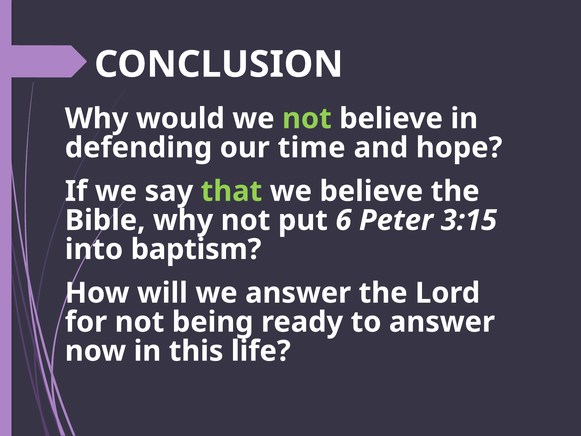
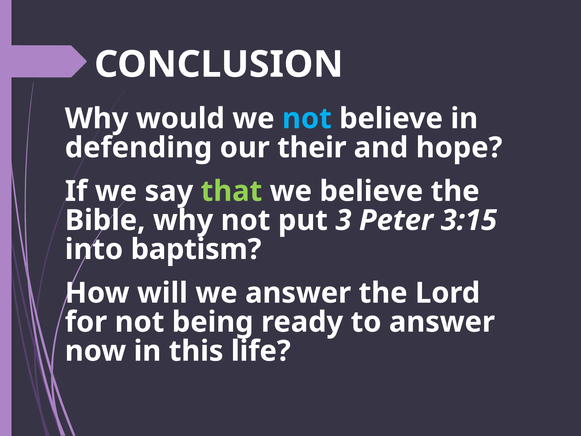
not at (307, 119) colour: light green -> light blue
time: time -> their
6: 6 -> 3
